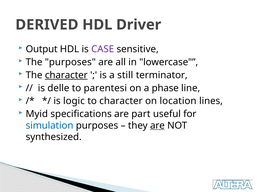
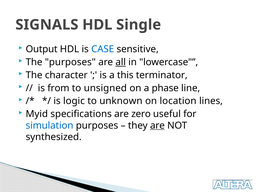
DERIVED: DERIVED -> SIGNALS
Driver: Driver -> Single
CASE colour: purple -> blue
all underline: none -> present
character at (66, 75) underline: present -> none
still: still -> this
delle: delle -> from
parentesi: parentesi -> unsigned
to character: character -> unknown
part: part -> zero
